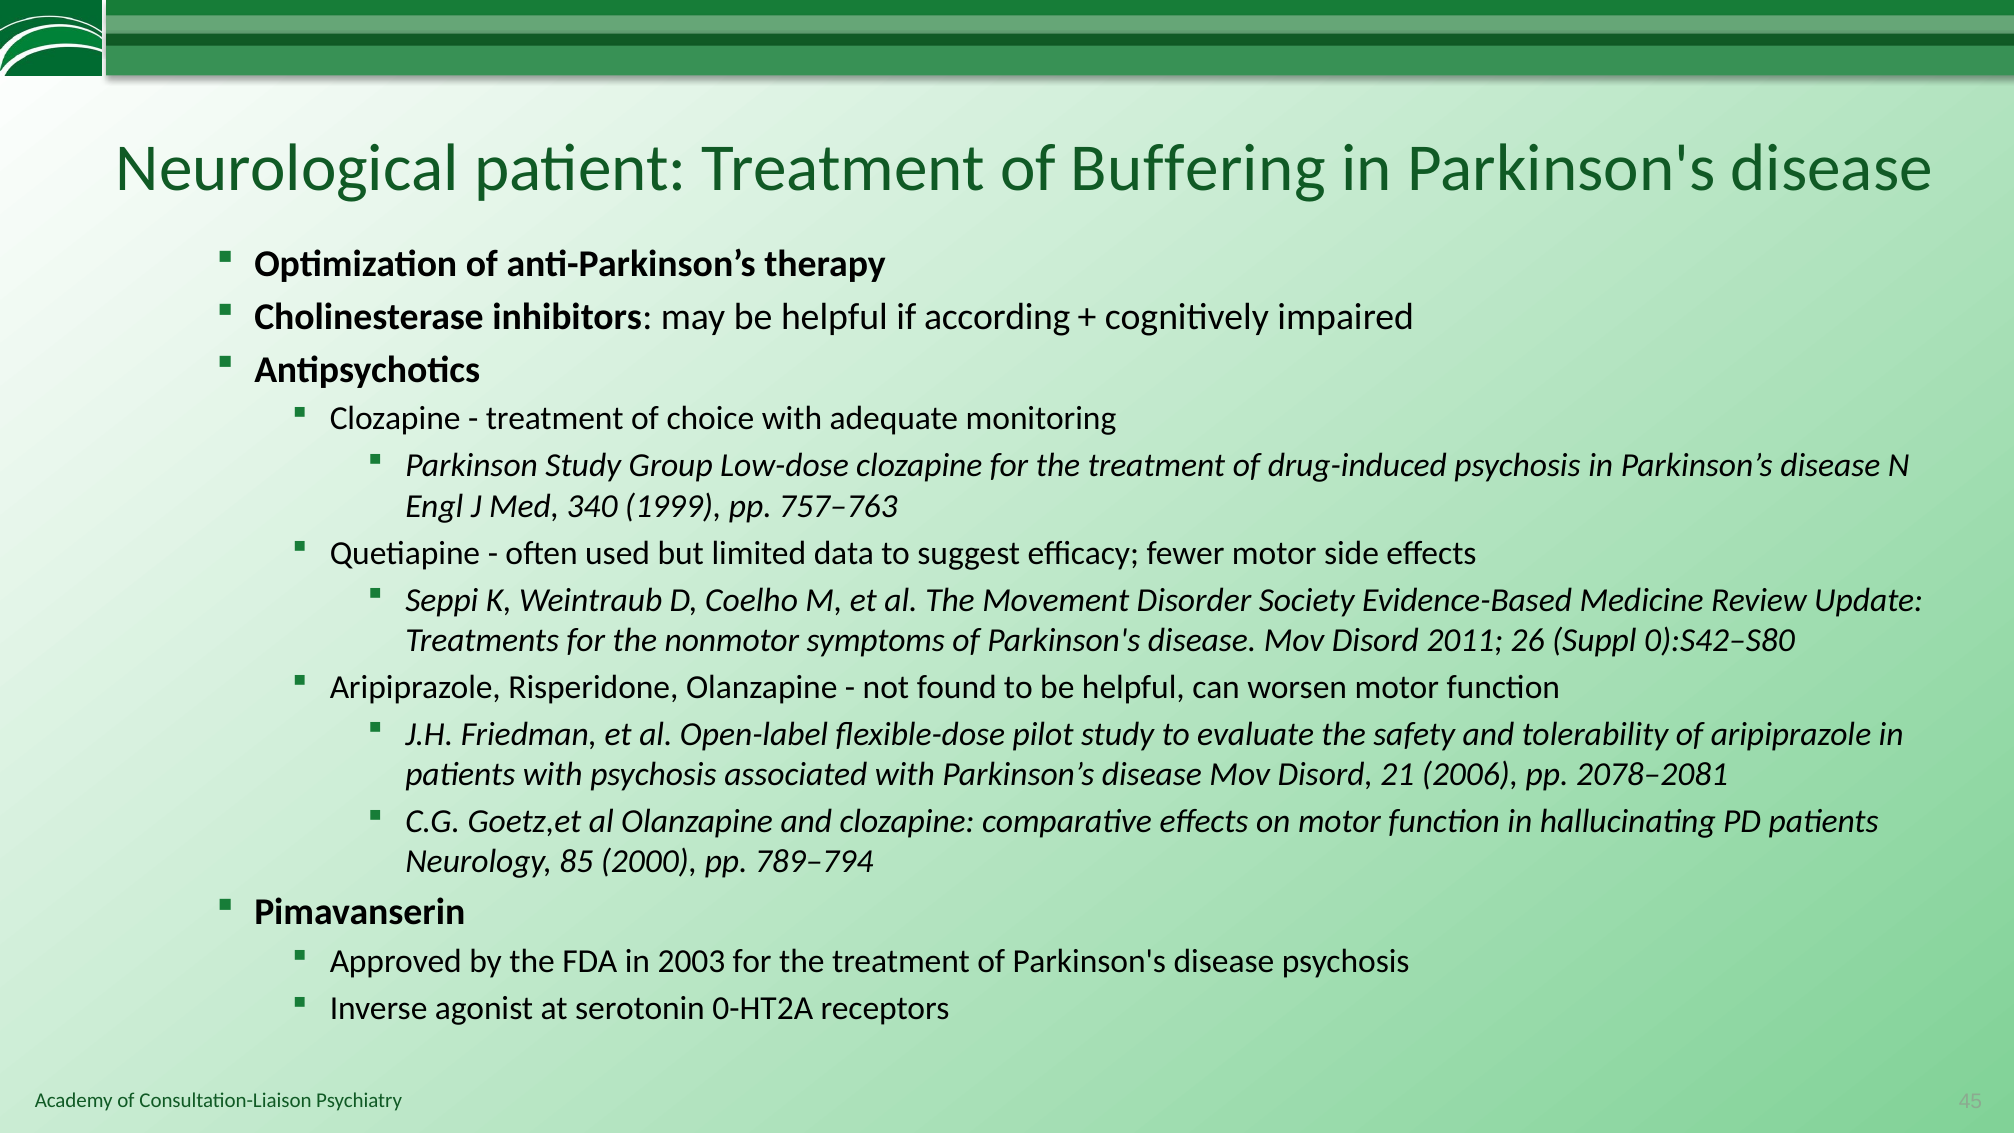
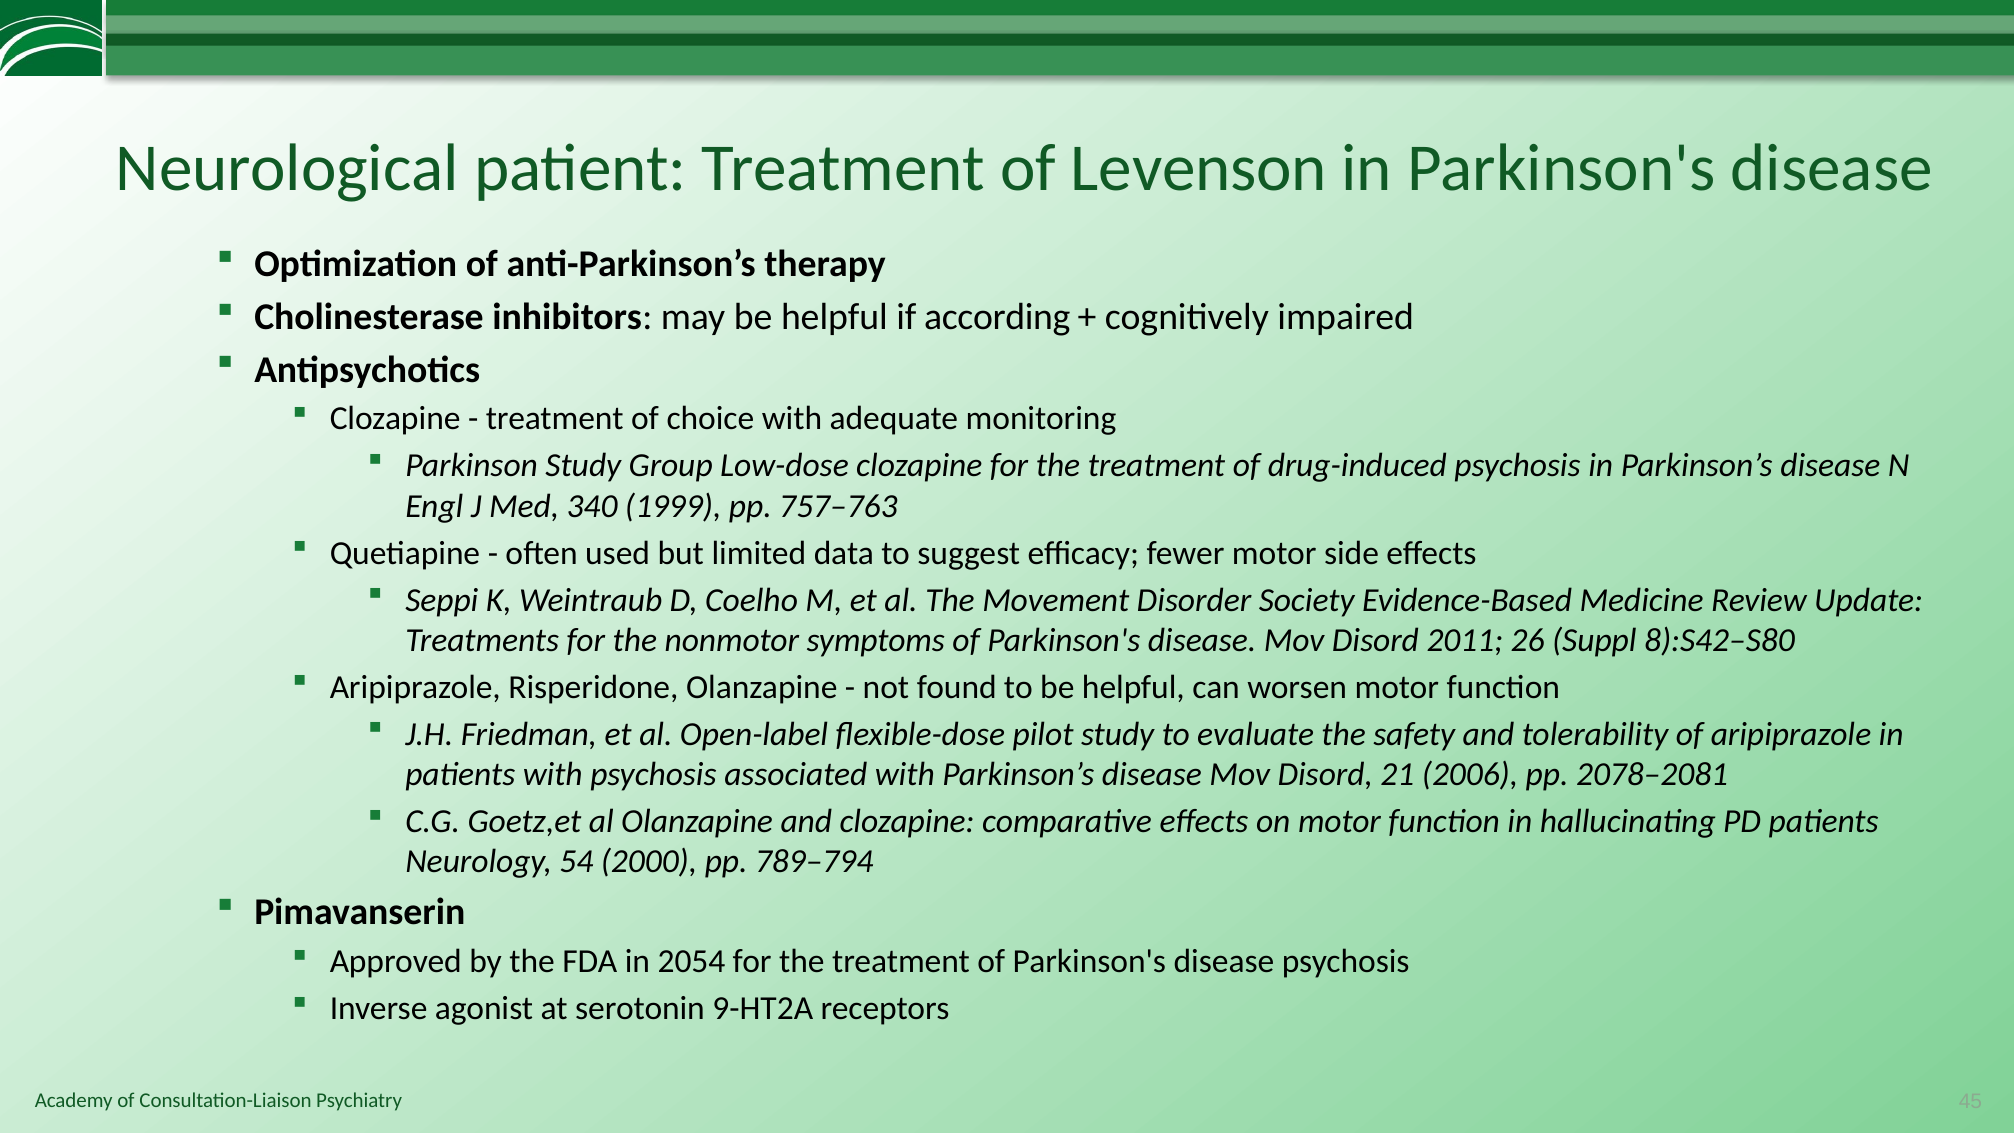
Buffering: Buffering -> Levenson
0):S42–S80: 0):S42–S80 -> 8):S42–S80
85: 85 -> 54
2003: 2003 -> 2054
0-HT2A: 0-HT2A -> 9-HT2A
